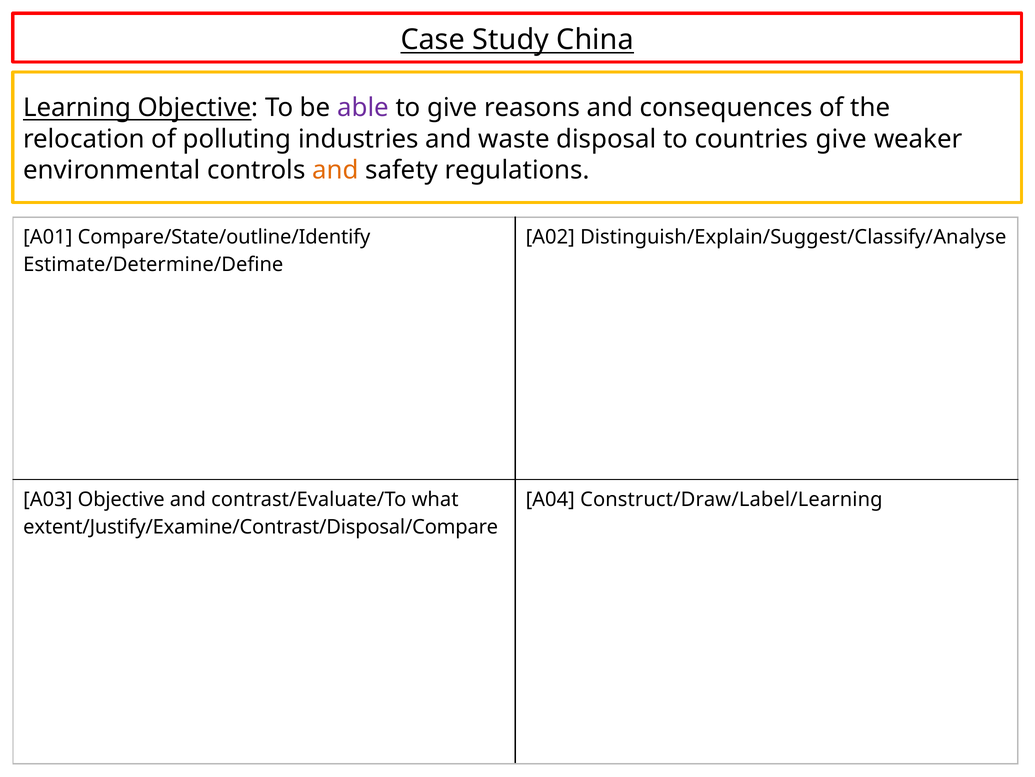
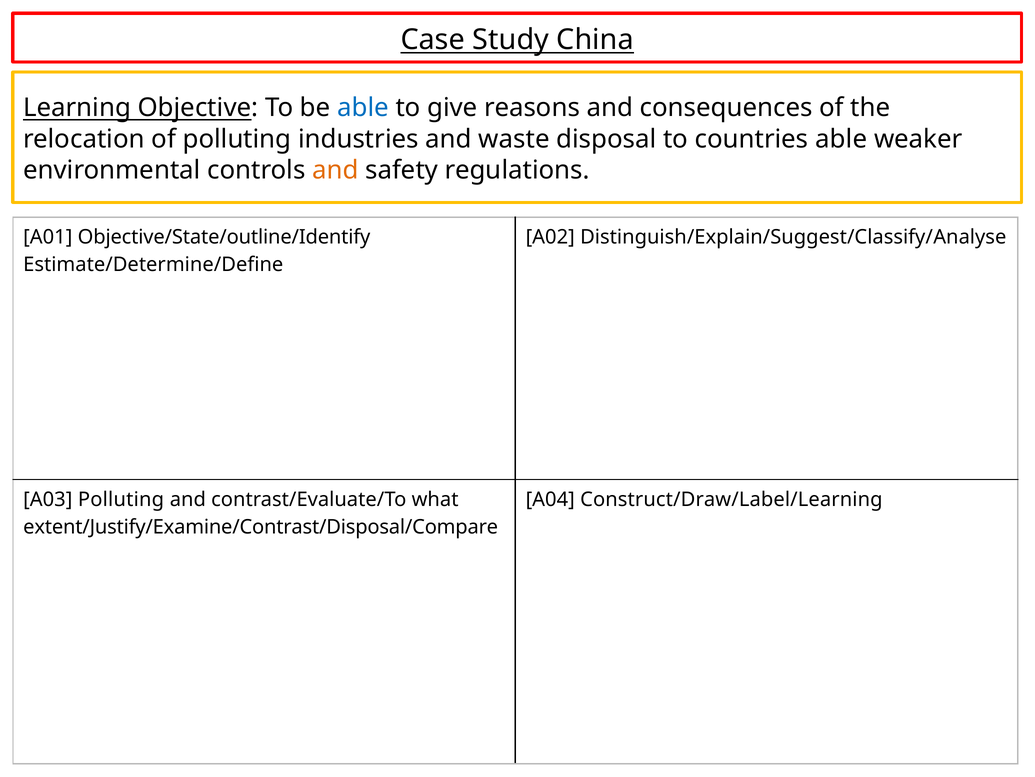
able at (363, 108) colour: purple -> blue
countries give: give -> able
Compare/State/outline/Identify: Compare/State/outline/Identify -> Objective/State/outline/Identify
A03 Objective: Objective -> Polluting
